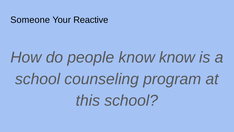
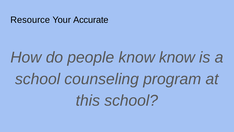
Someone: Someone -> Resource
Reactive: Reactive -> Accurate
